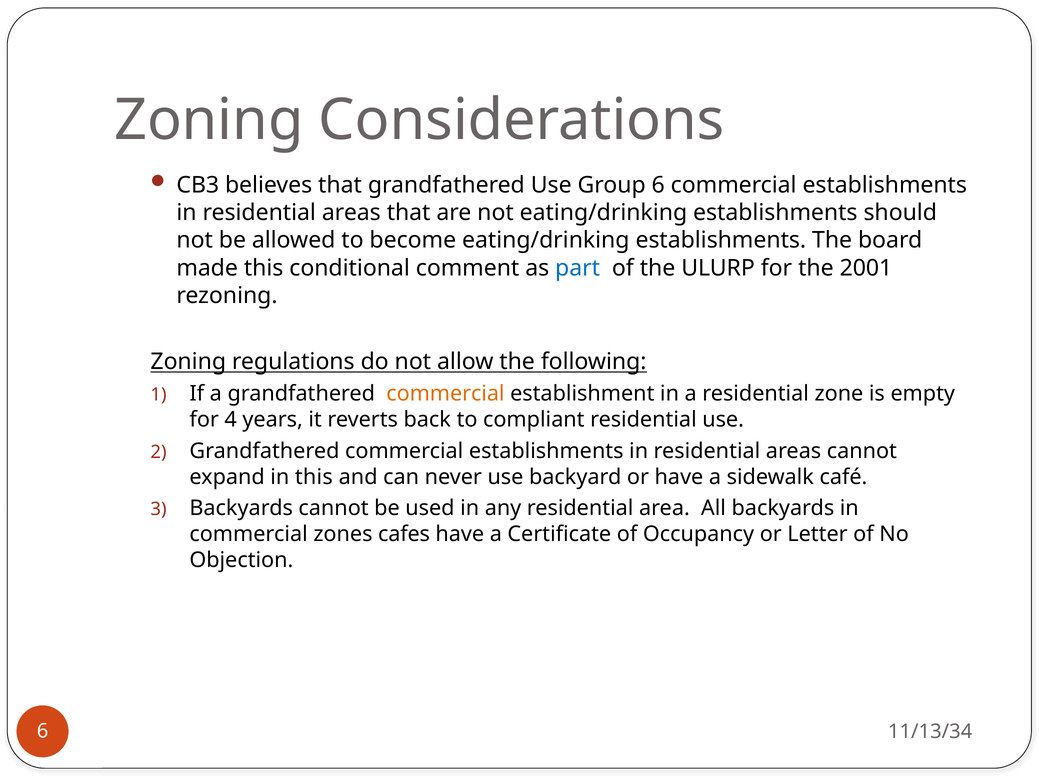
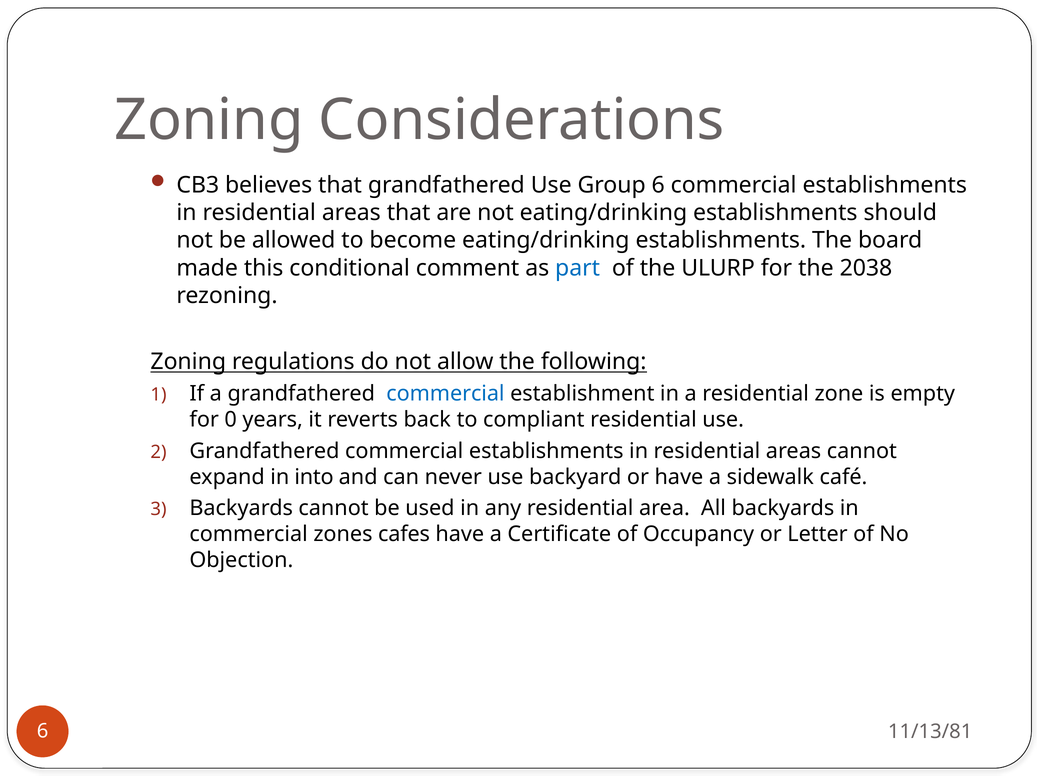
2001: 2001 -> 2038
commercial at (445, 394) colour: orange -> blue
4: 4 -> 0
in this: this -> into
11/13/34: 11/13/34 -> 11/13/81
